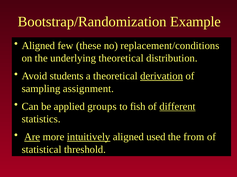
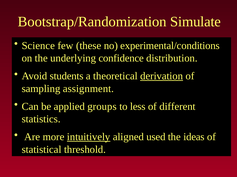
Example: Example -> Simulate
Aligned at (38, 46): Aligned -> Science
replacement/conditions: replacement/conditions -> experimental/conditions
underlying theoretical: theoretical -> confidence
fish: fish -> less
different underline: present -> none
Are underline: present -> none
from: from -> ideas
